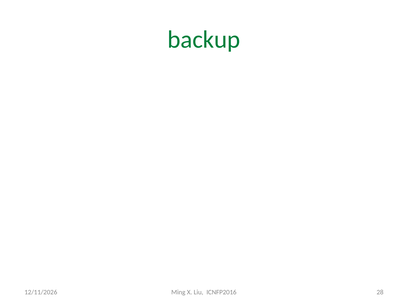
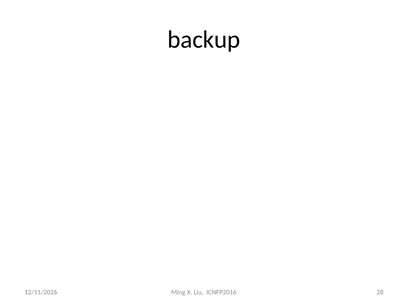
backup colour: green -> black
